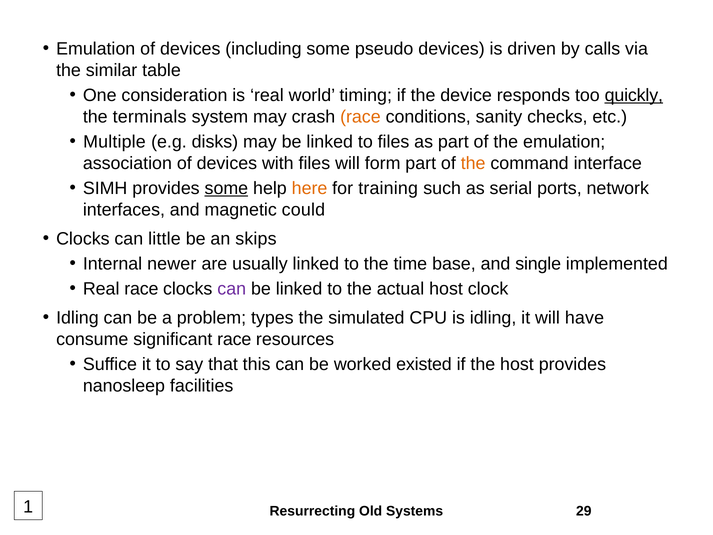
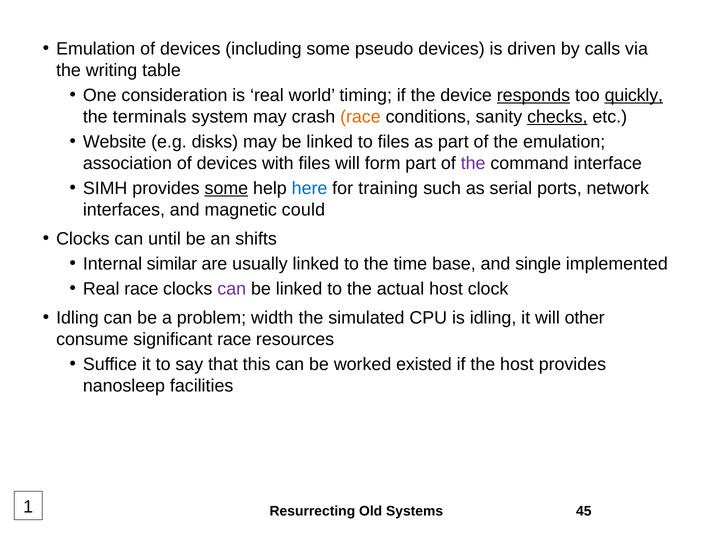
similar: similar -> writing
responds underline: none -> present
checks underline: none -> present
Multiple: Multiple -> Website
the at (473, 163) colour: orange -> purple
here colour: orange -> blue
little: little -> until
skips: skips -> shifts
newer: newer -> similar
types: types -> width
have: have -> other
29: 29 -> 45
